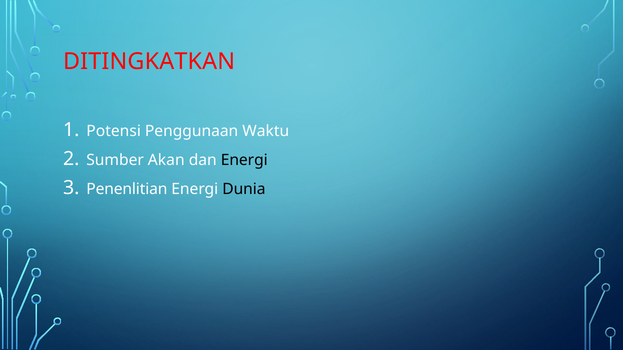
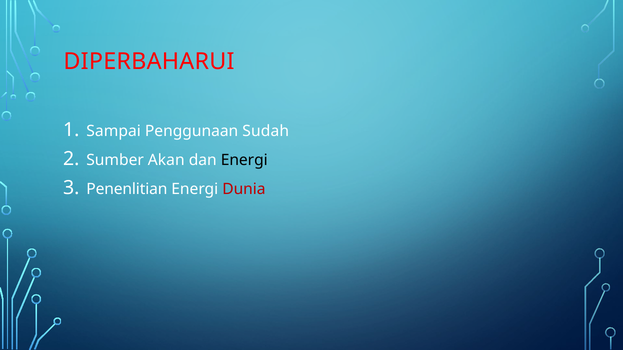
DITINGKATKAN: DITINGKATKAN -> DIPERBAHARUI
Potensi: Potensi -> Sampai
Waktu: Waktu -> Sudah
Dunia colour: black -> red
